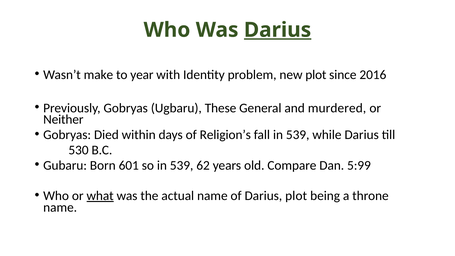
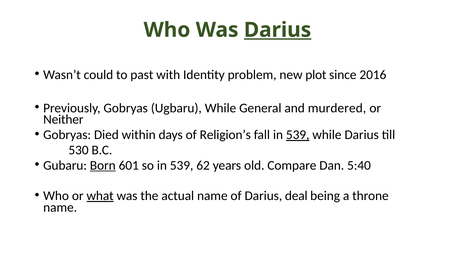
make: make -> could
year: year -> past
Ugbaru These: These -> While
539 at (298, 135) underline: none -> present
Born underline: none -> present
5:99: 5:99 -> 5:40
Darius plot: plot -> deal
